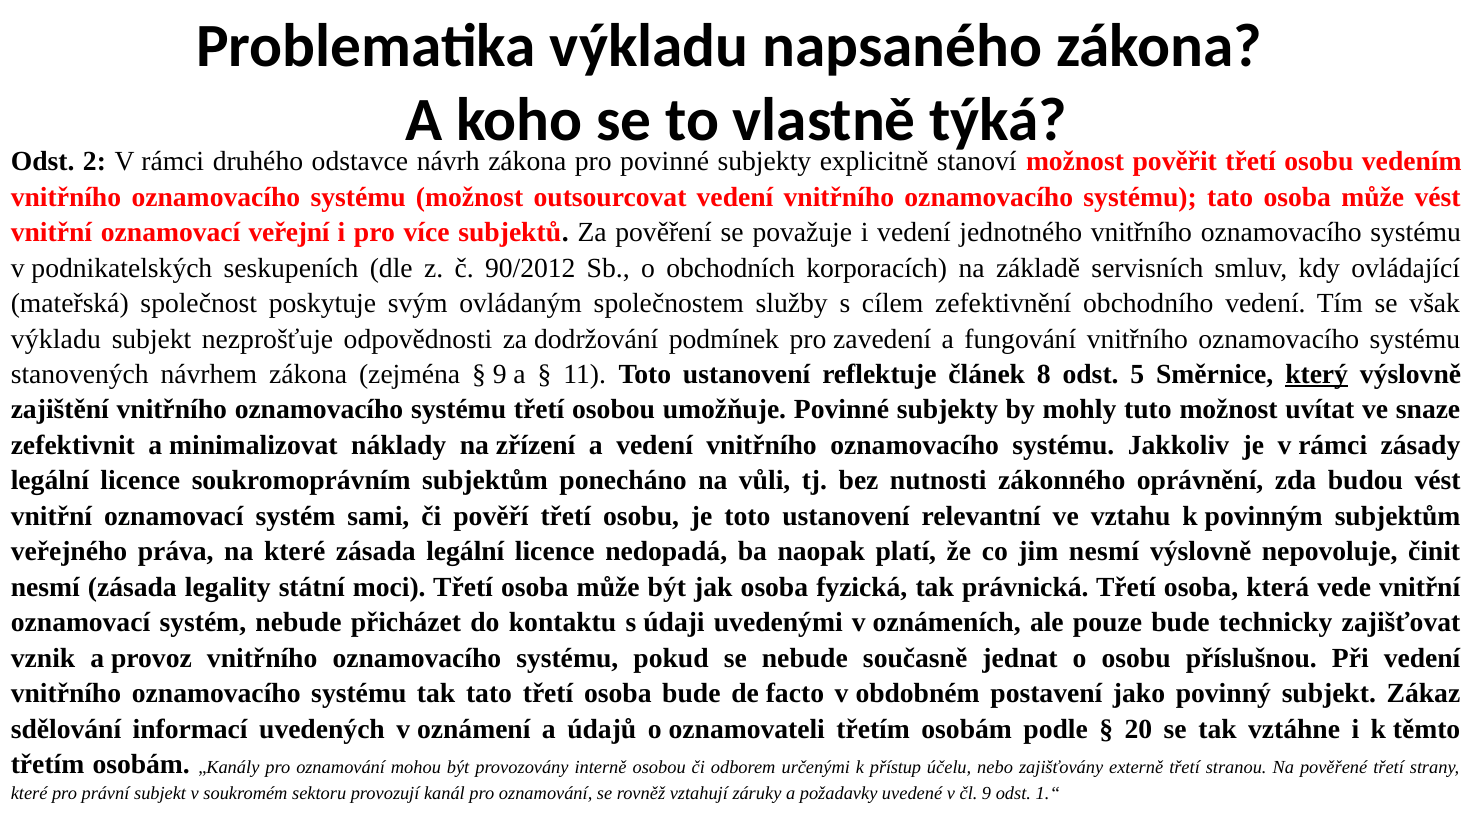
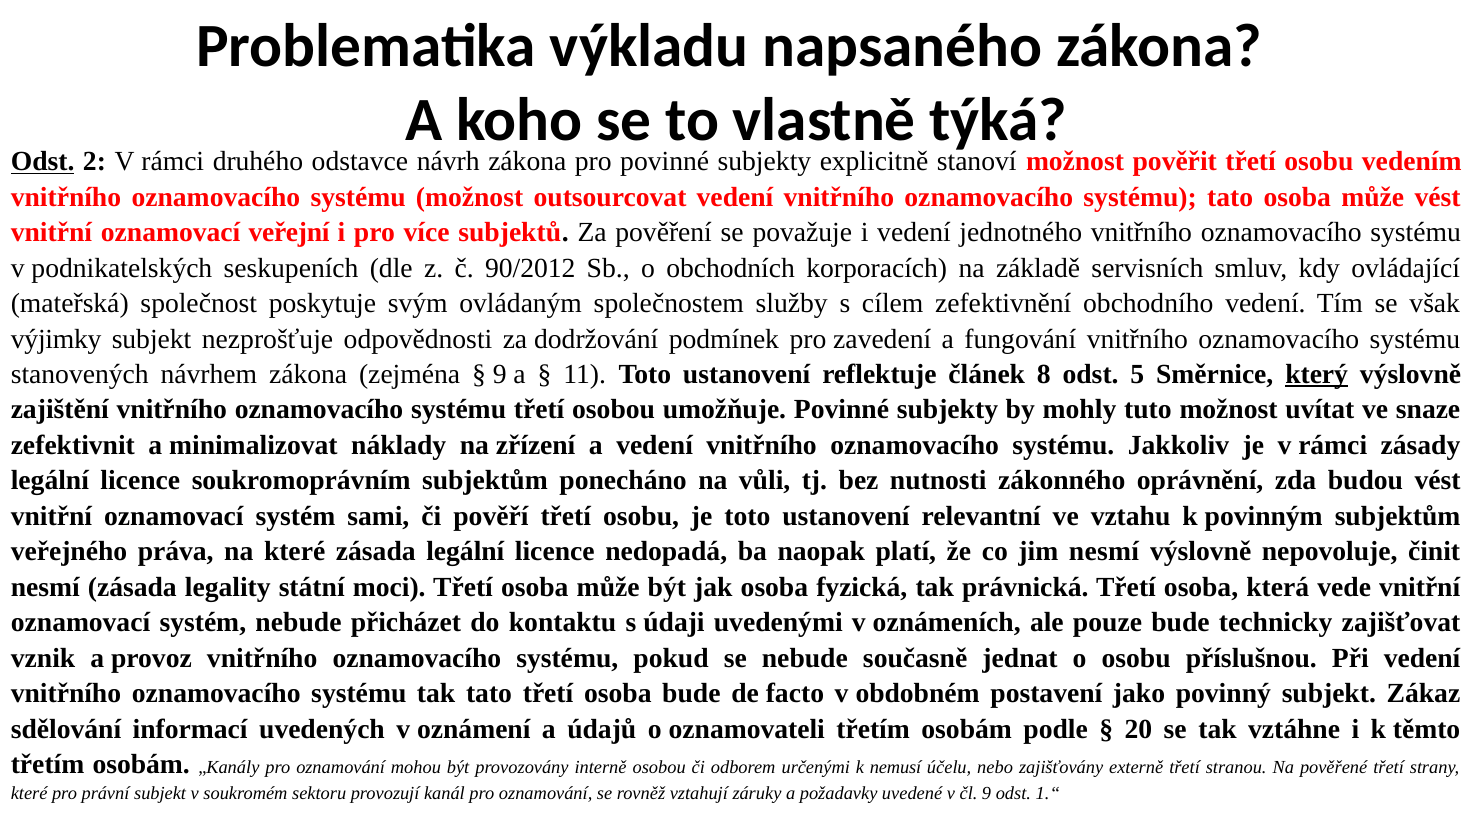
Odst at (43, 161) underline: none -> present
výkladu at (56, 339): výkladu -> výjimky
přístup: přístup -> nemusí
